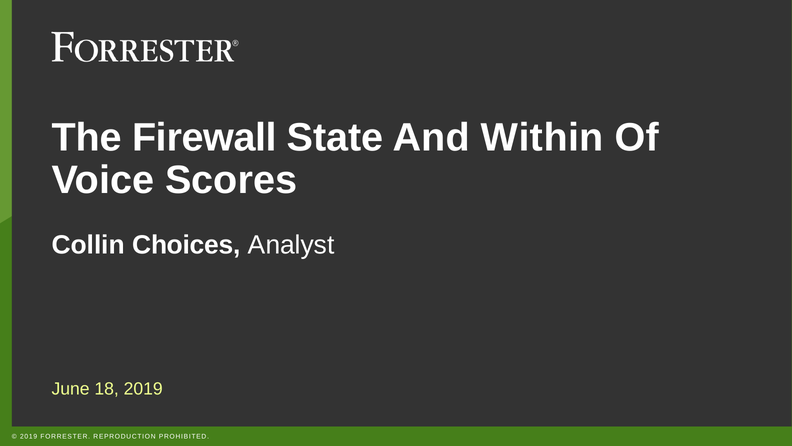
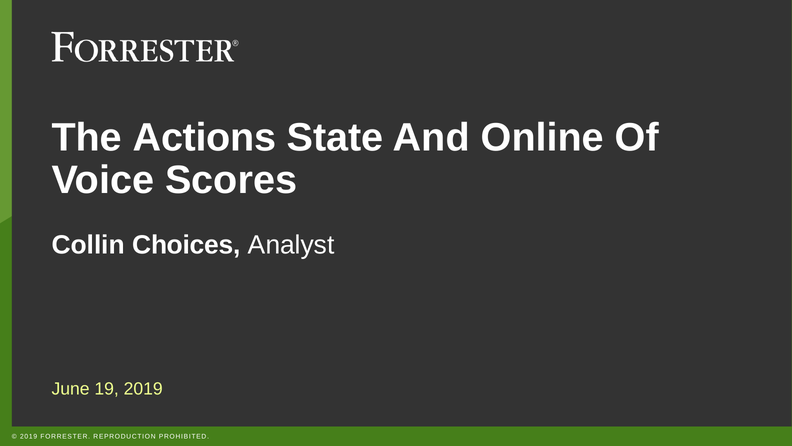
Firewall: Firewall -> Actions
Within: Within -> Online
18: 18 -> 19
